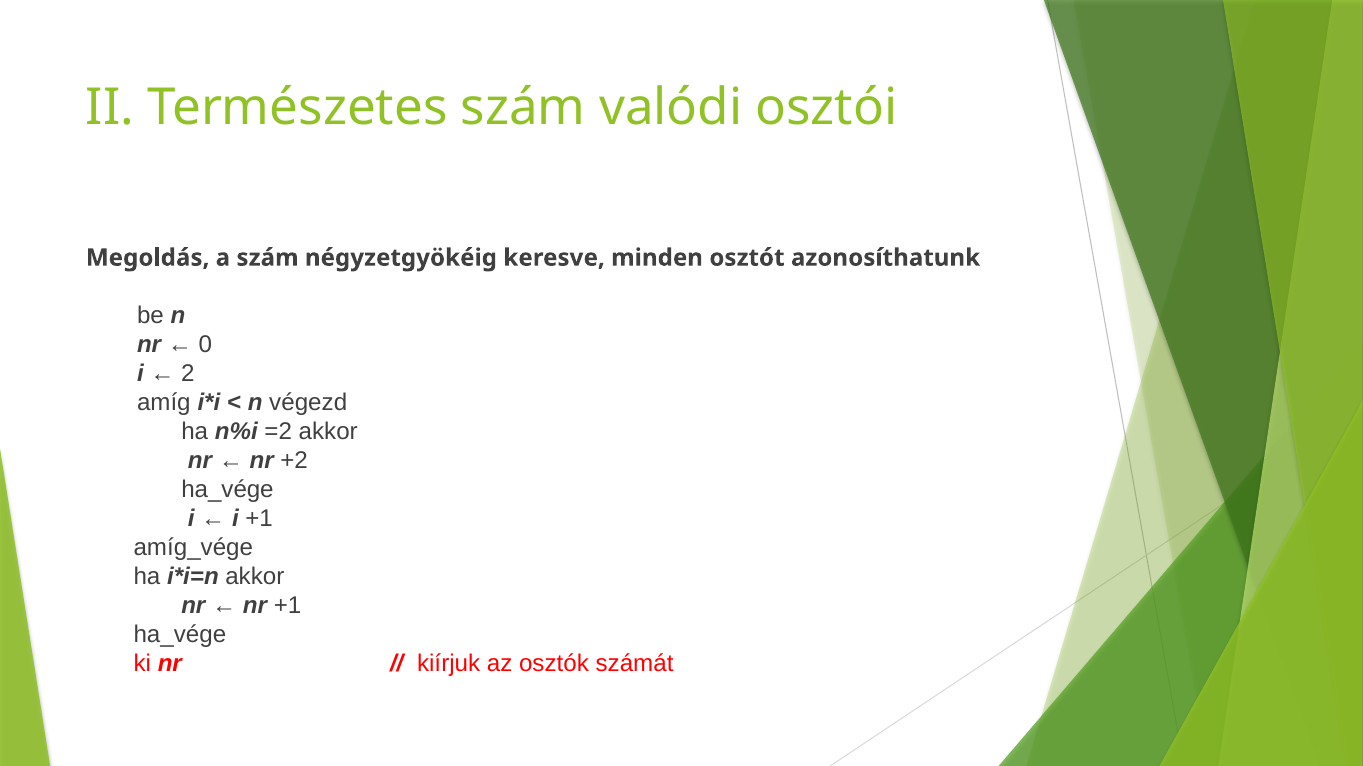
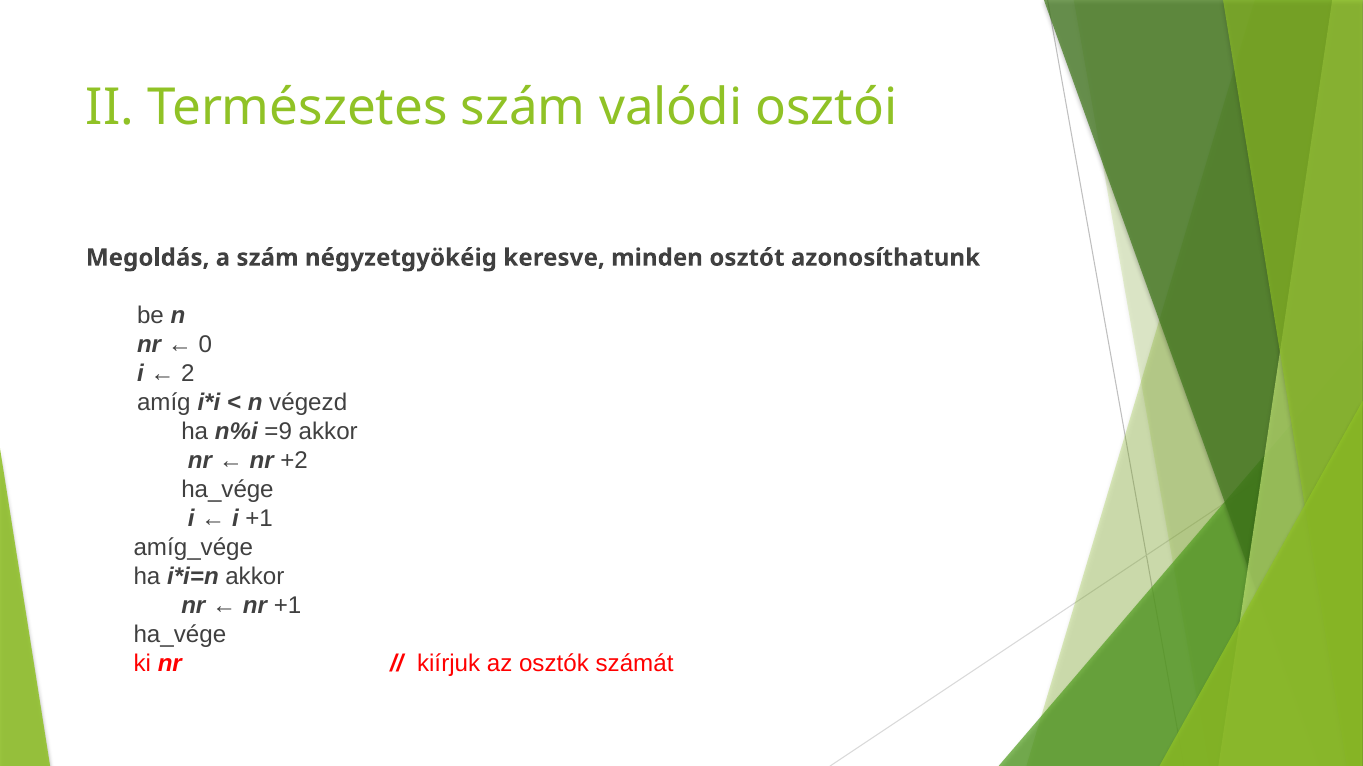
=2: =2 -> =9
